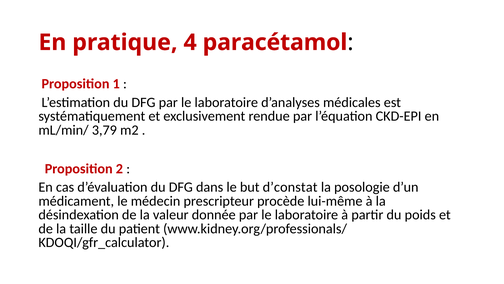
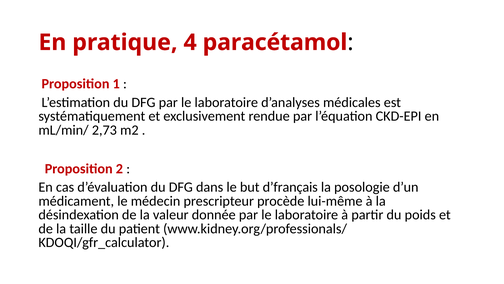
3,79: 3,79 -> 2,73
d’constat: d’constat -> d’français
